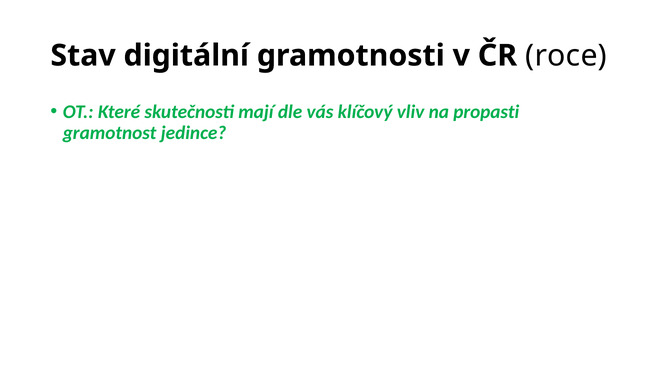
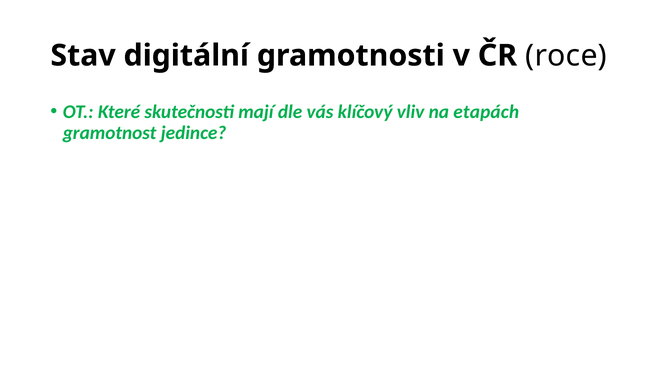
propasti: propasti -> etapách
